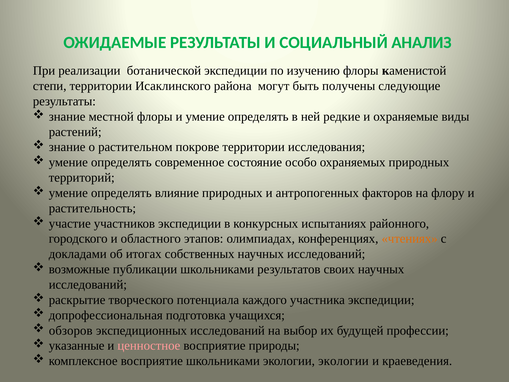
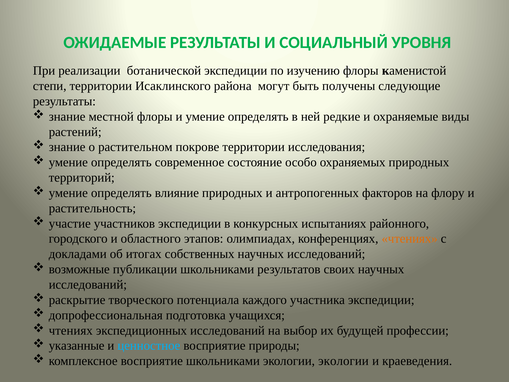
АНАЛИЗ: АНАЛИЗ -> УРОВНЯ
обзоров at (71, 330): обзоров -> чтениях
ценностное colour: pink -> light blue
